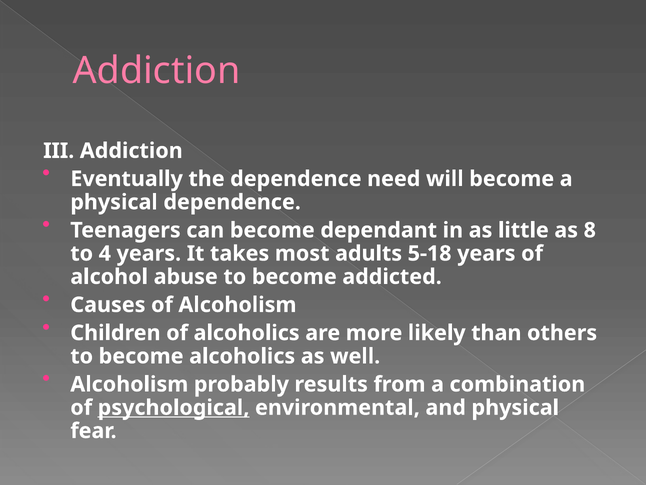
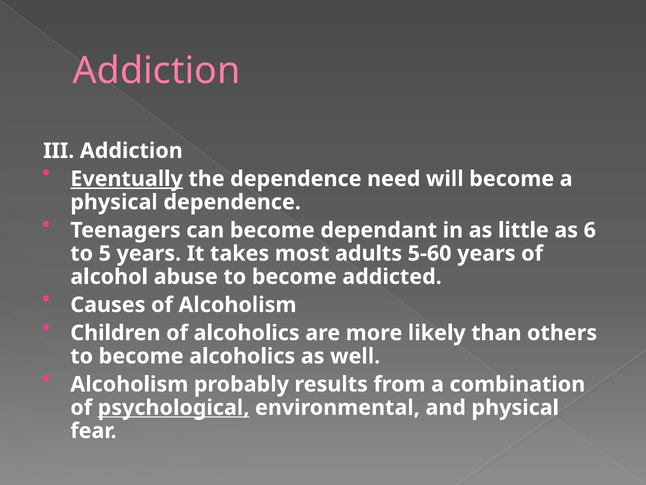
Eventually underline: none -> present
8: 8 -> 6
4: 4 -> 5
5-18: 5-18 -> 5-60
